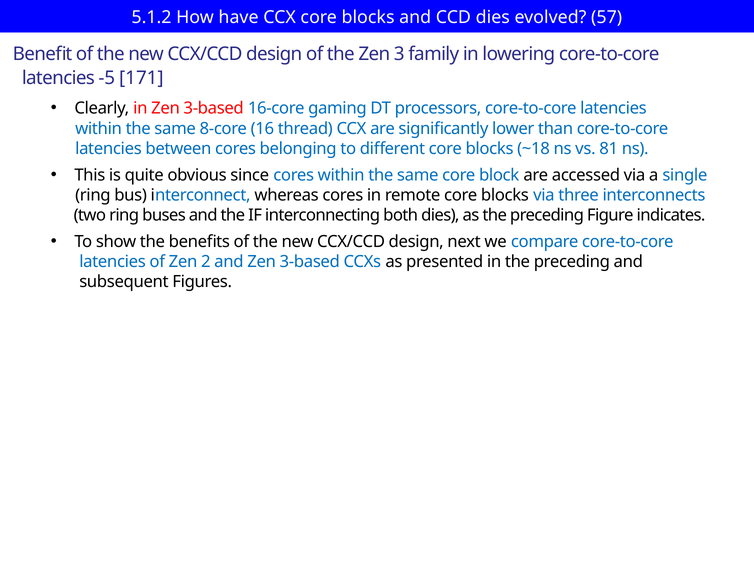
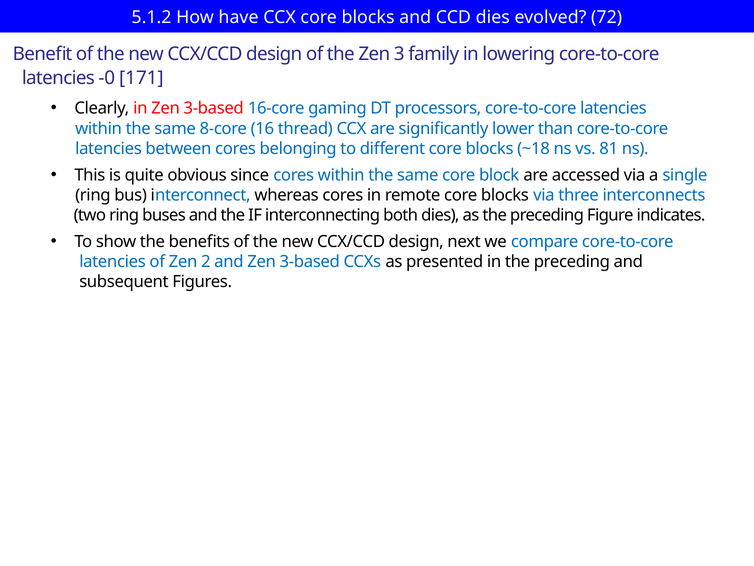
57: 57 -> 72
-5: -5 -> -0
